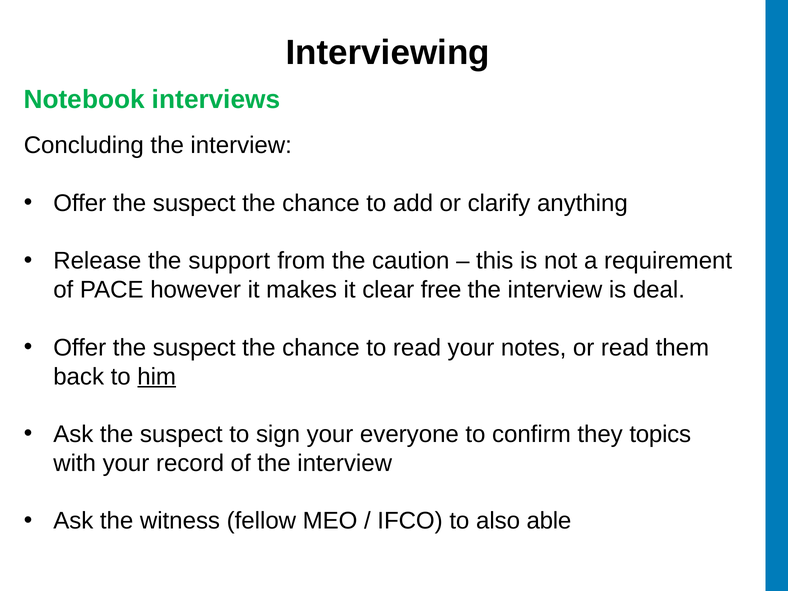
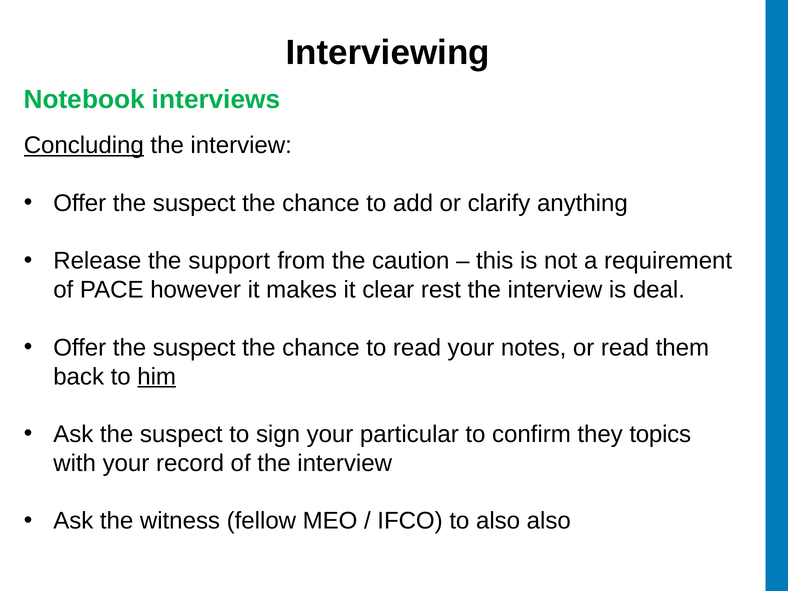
Concluding underline: none -> present
free: free -> rest
everyone: everyone -> particular
also able: able -> also
